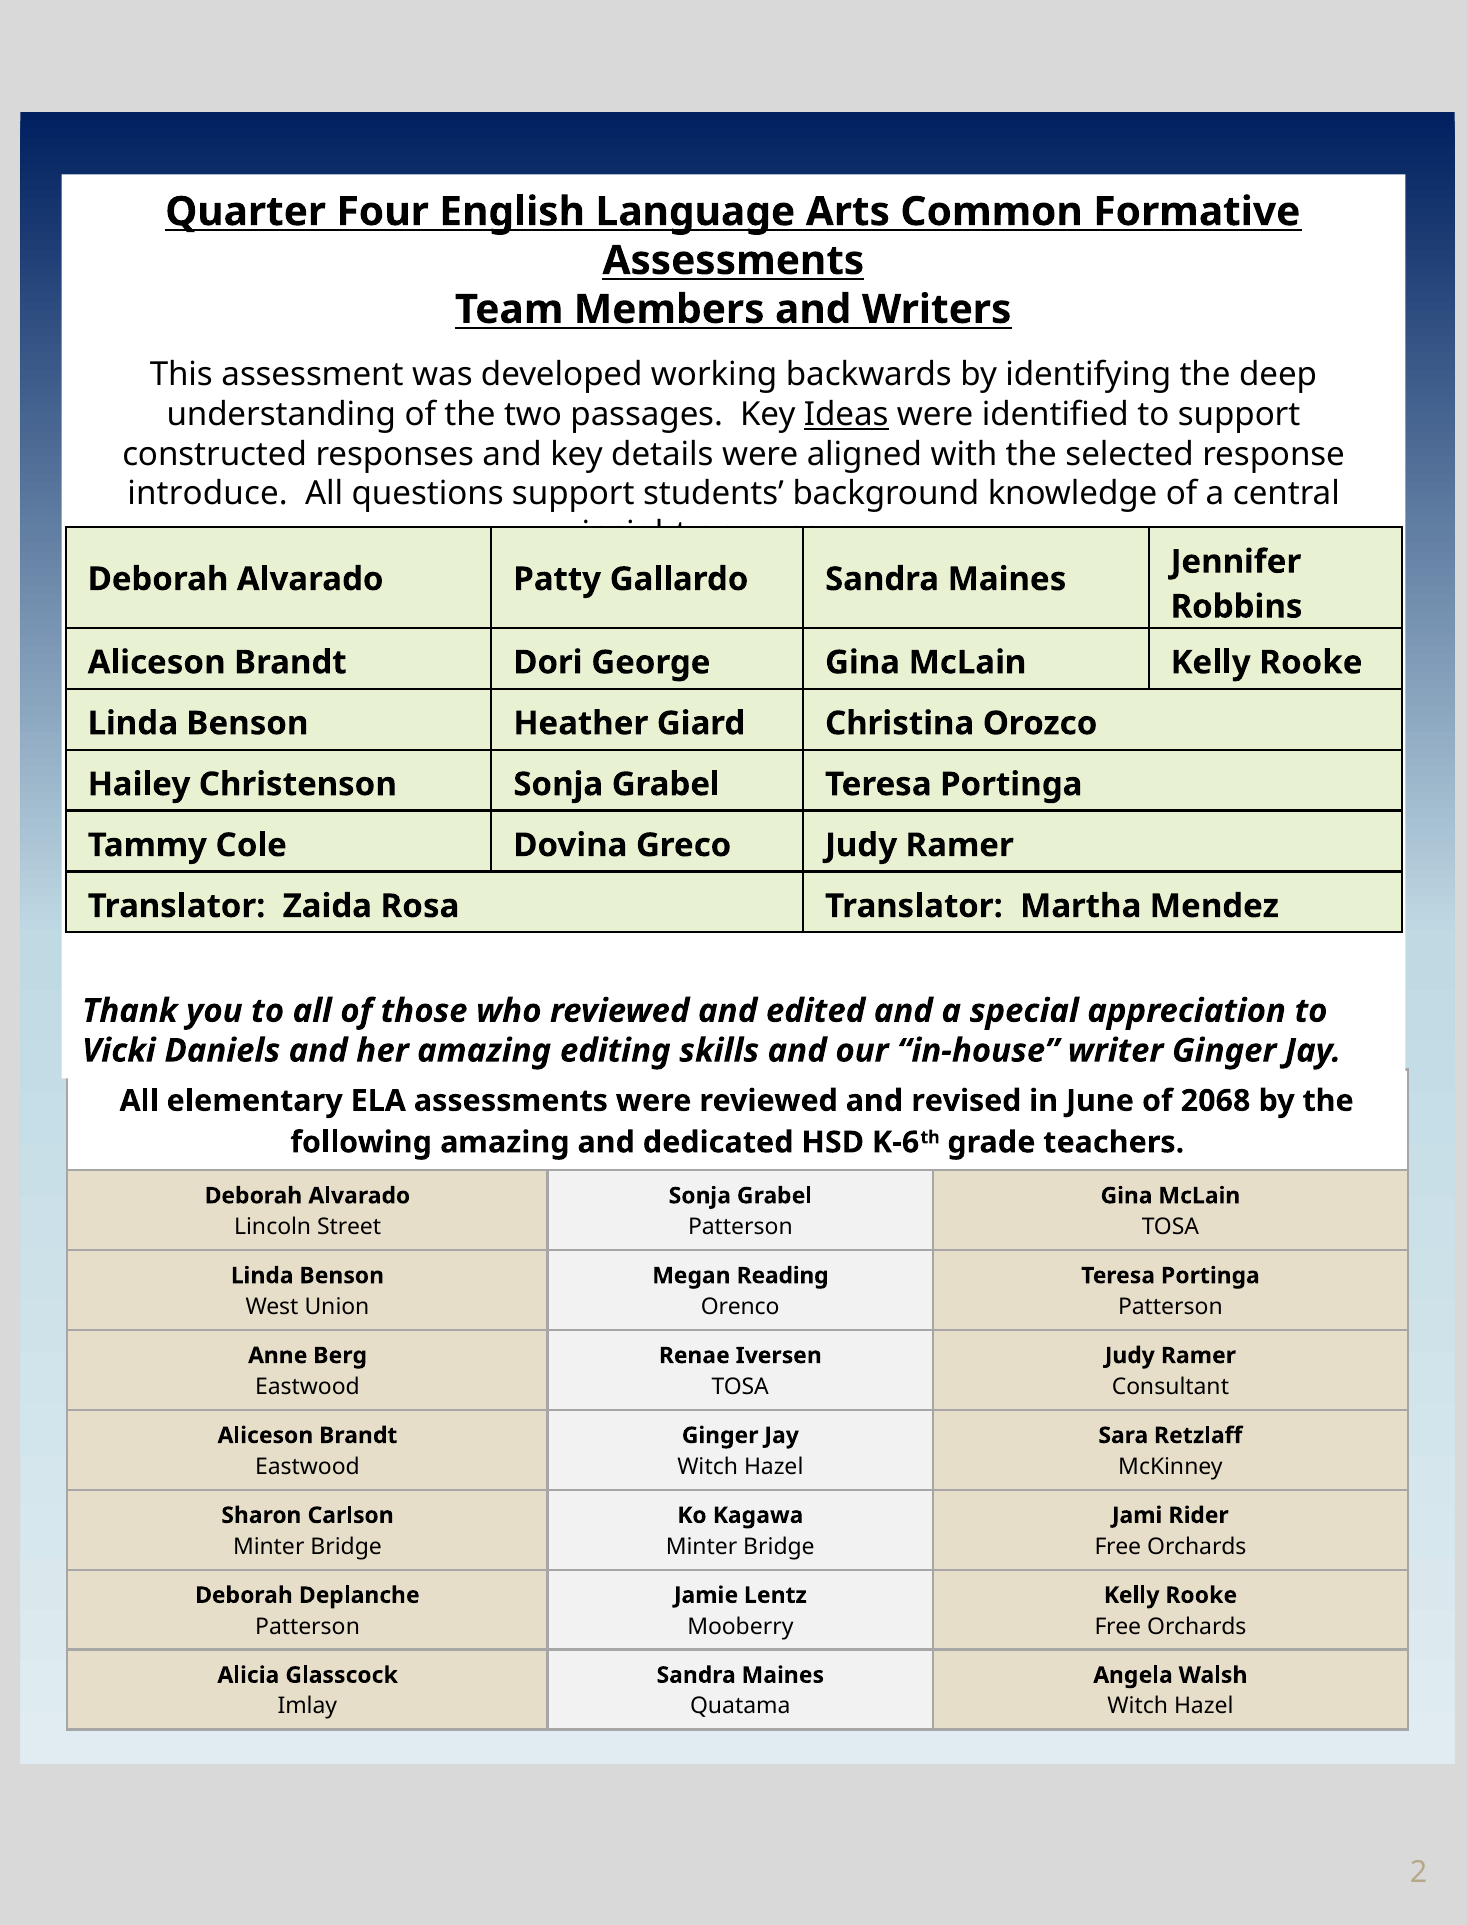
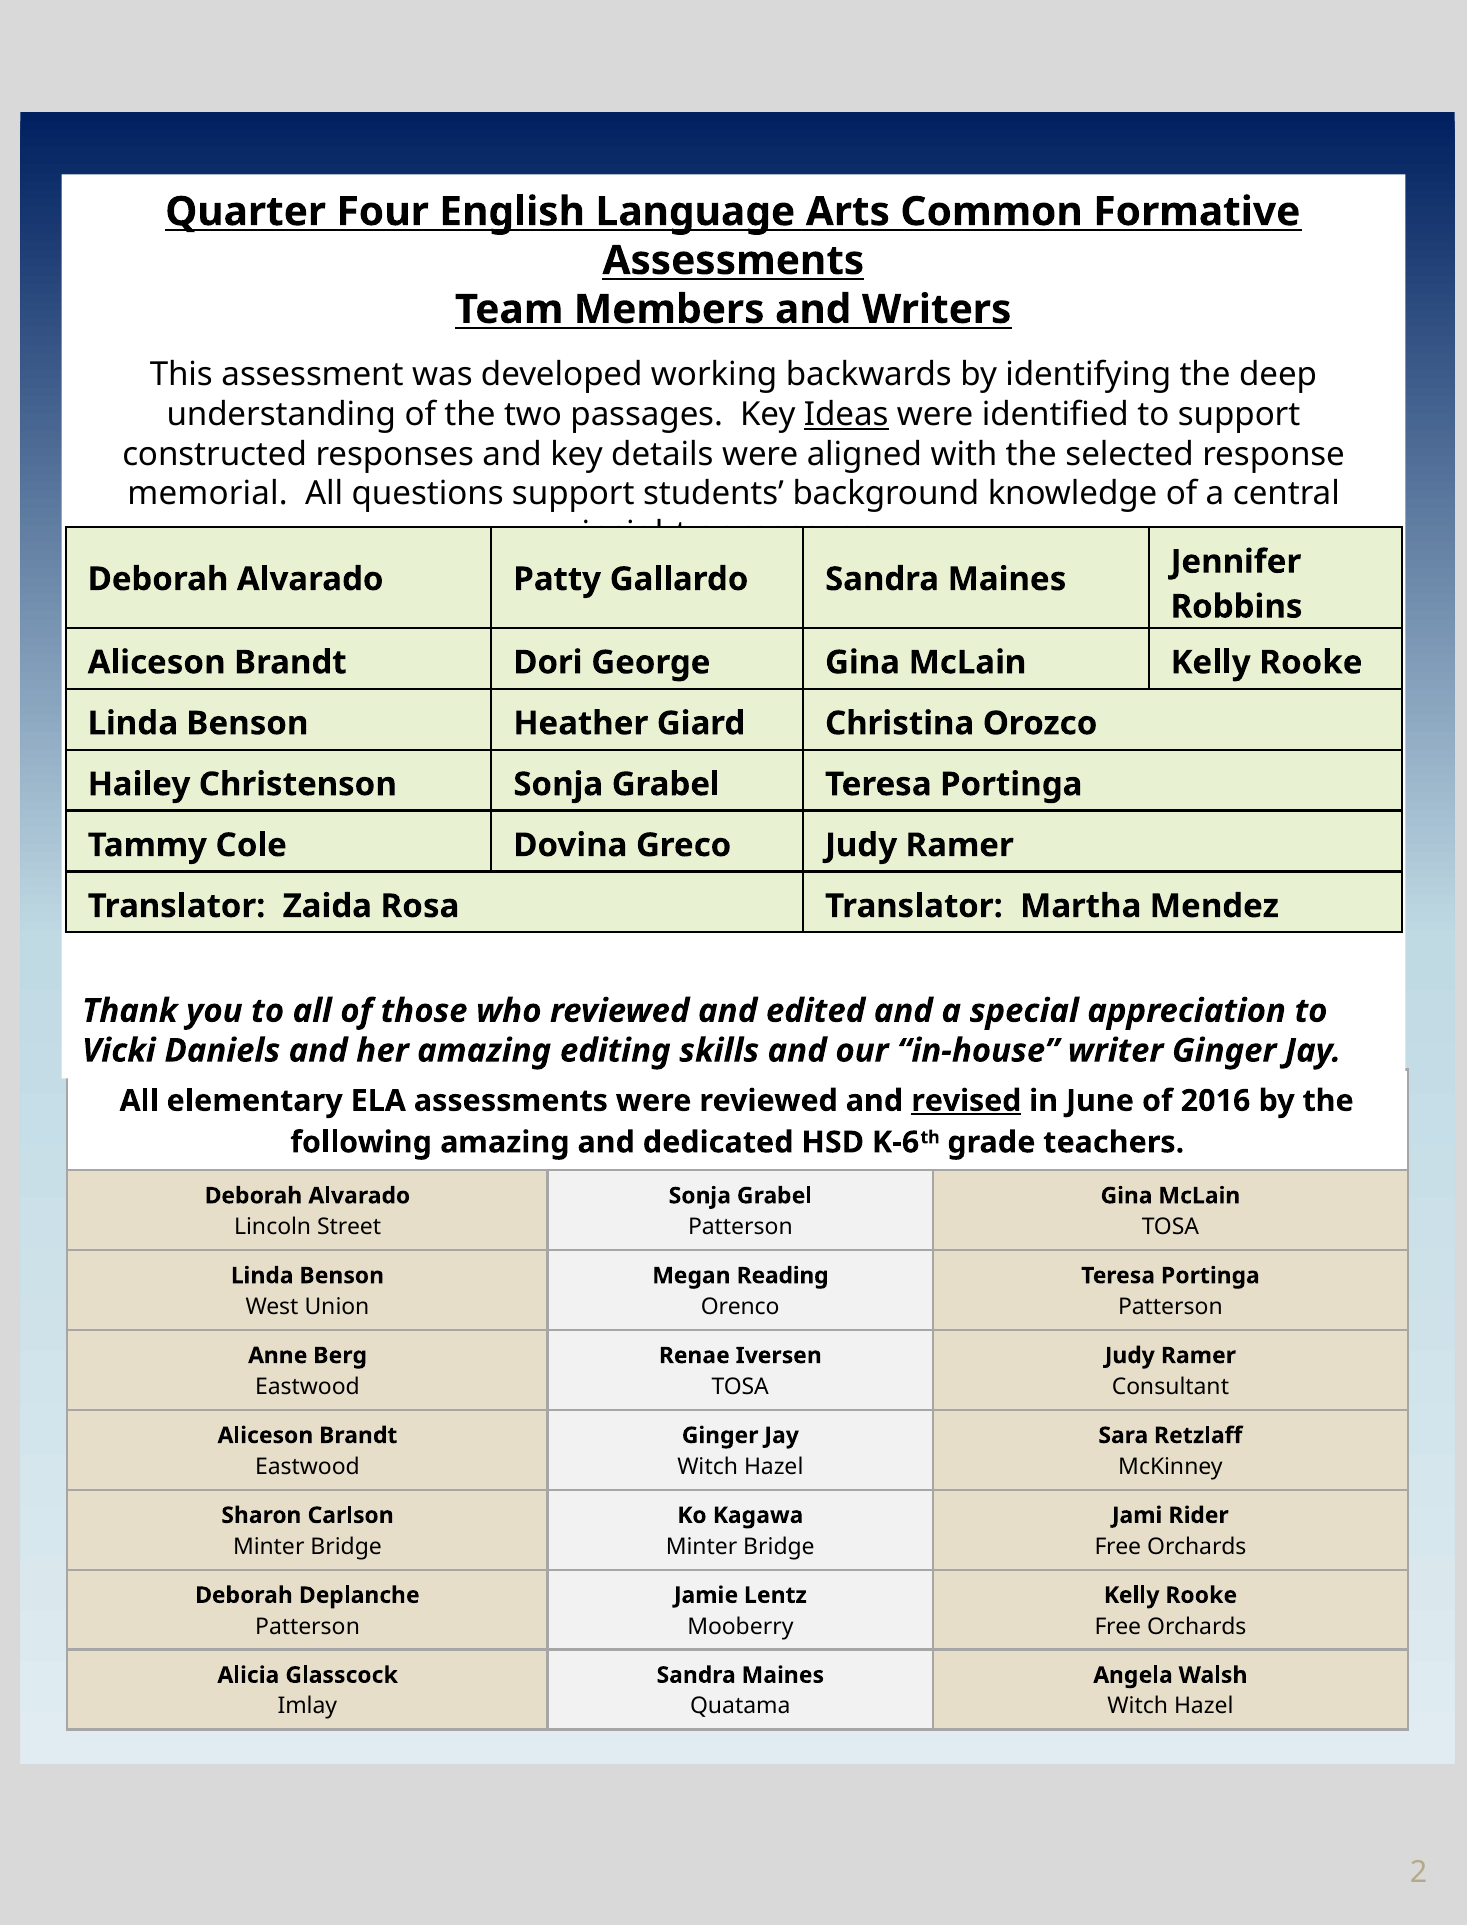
introduce: introduce -> memorial
revised underline: none -> present
2068: 2068 -> 2016
